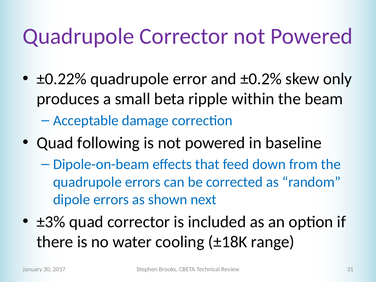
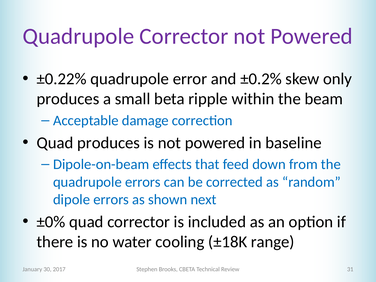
Quad following: following -> produces
±3%: ±3% -> ±0%
